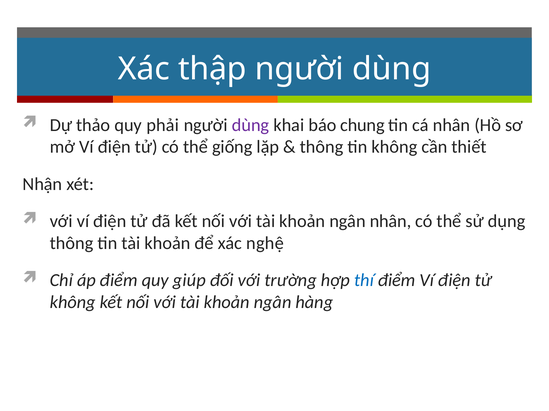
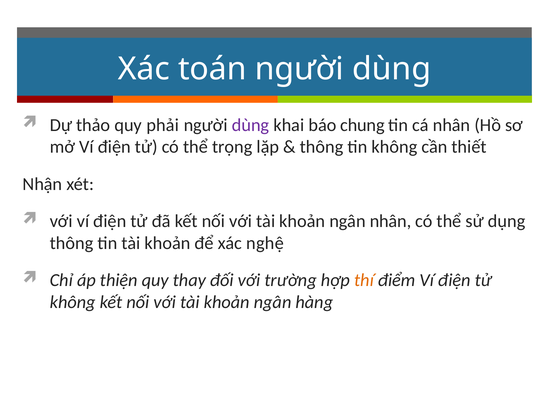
thập: thập -> toán
giống: giống -> trọng
áp điểm: điểm -> thiện
giúp: giúp -> thay
thí colour: blue -> orange
